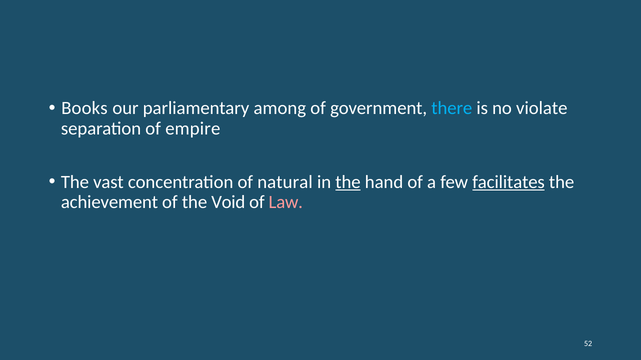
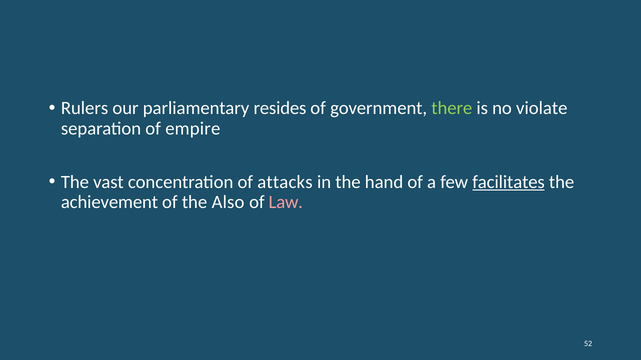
Books: Books -> Rulers
among: among -> resides
there colour: light blue -> light green
natural: natural -> attacks
the at (348, 182) underline: present -> none
Void: Void -> Also
